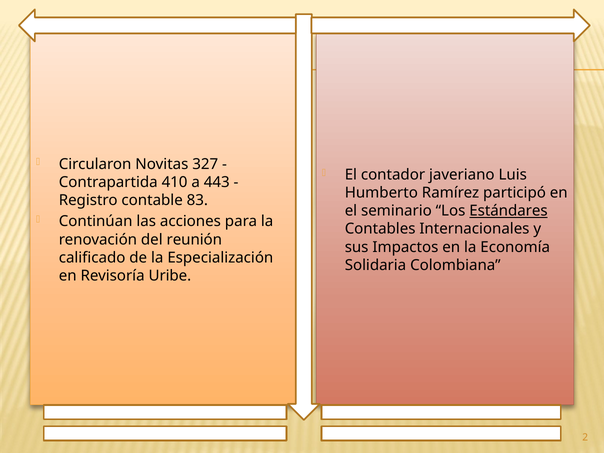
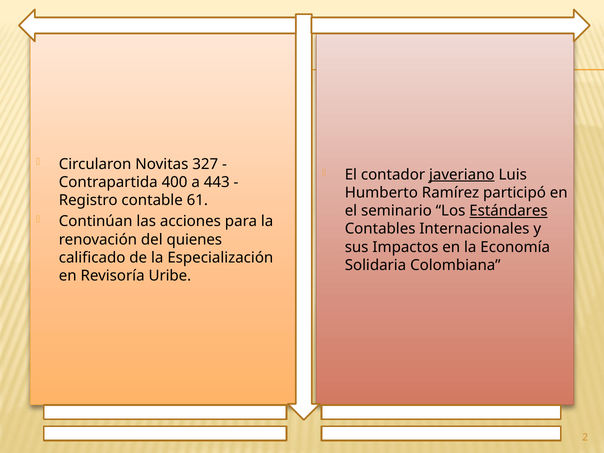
javeriano underline: none -> present
410: 410 -> 400
83: 83 -> 61
reunión: reunión -> quienes
